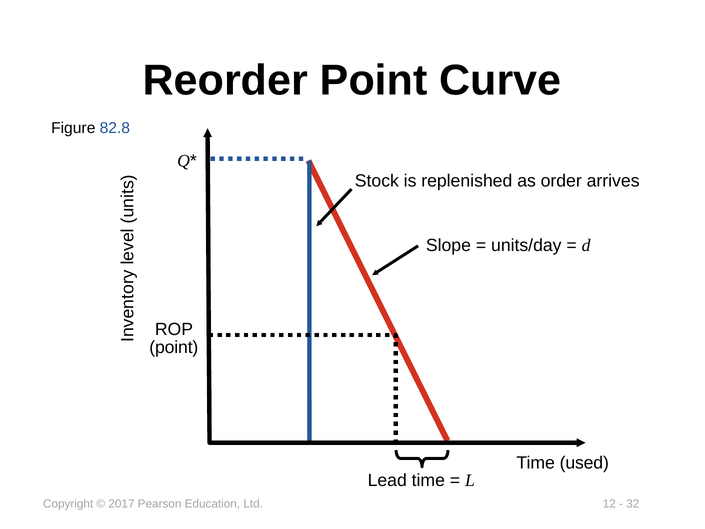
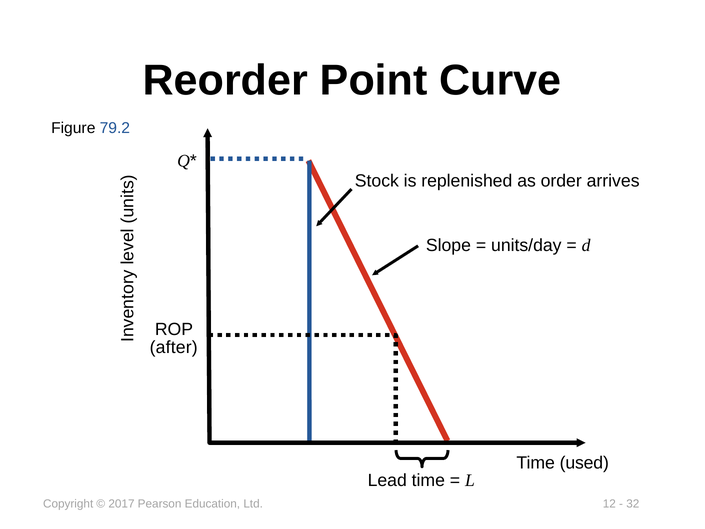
82.8: 82.8 -> 79.2
point at (174, 347): point -> after
